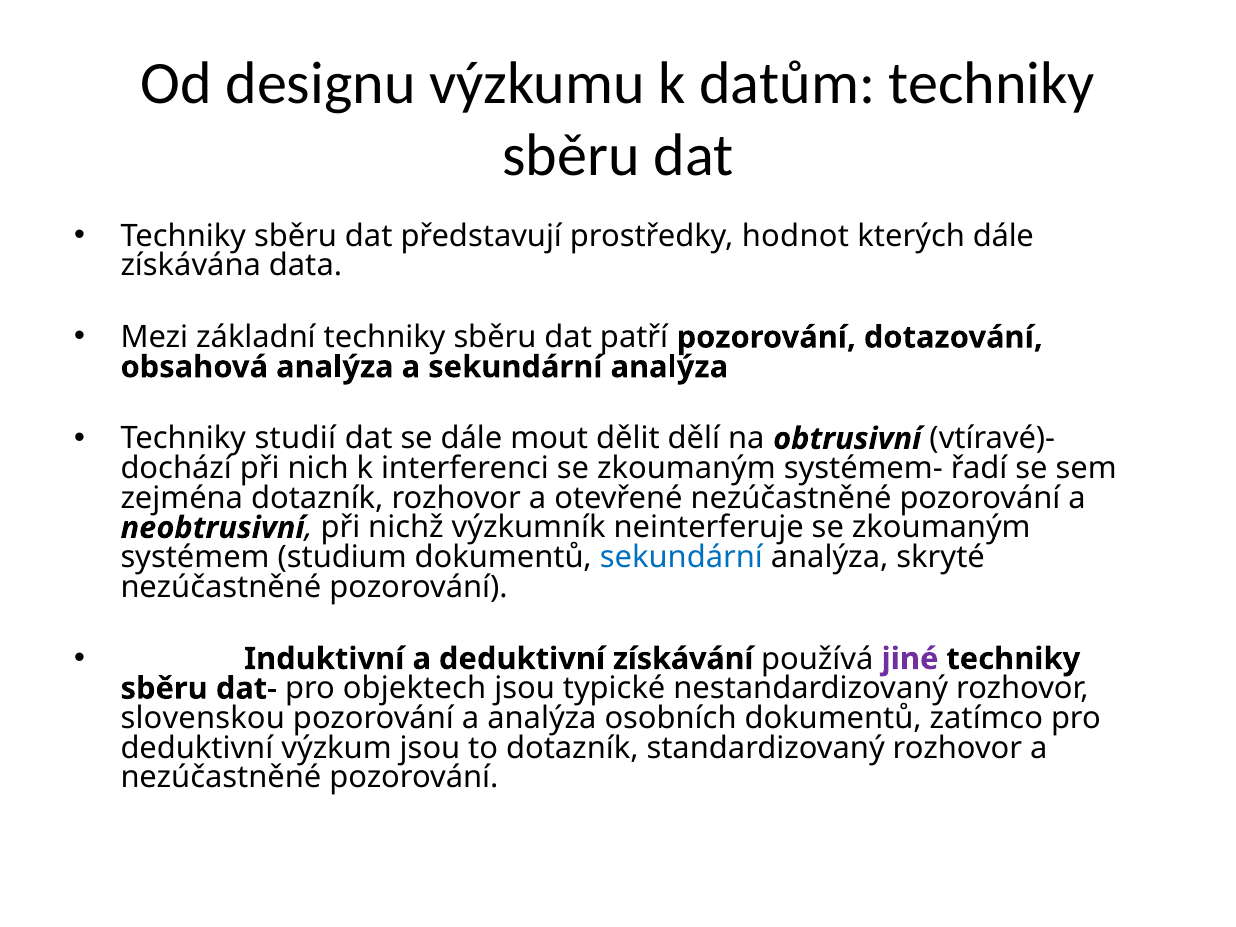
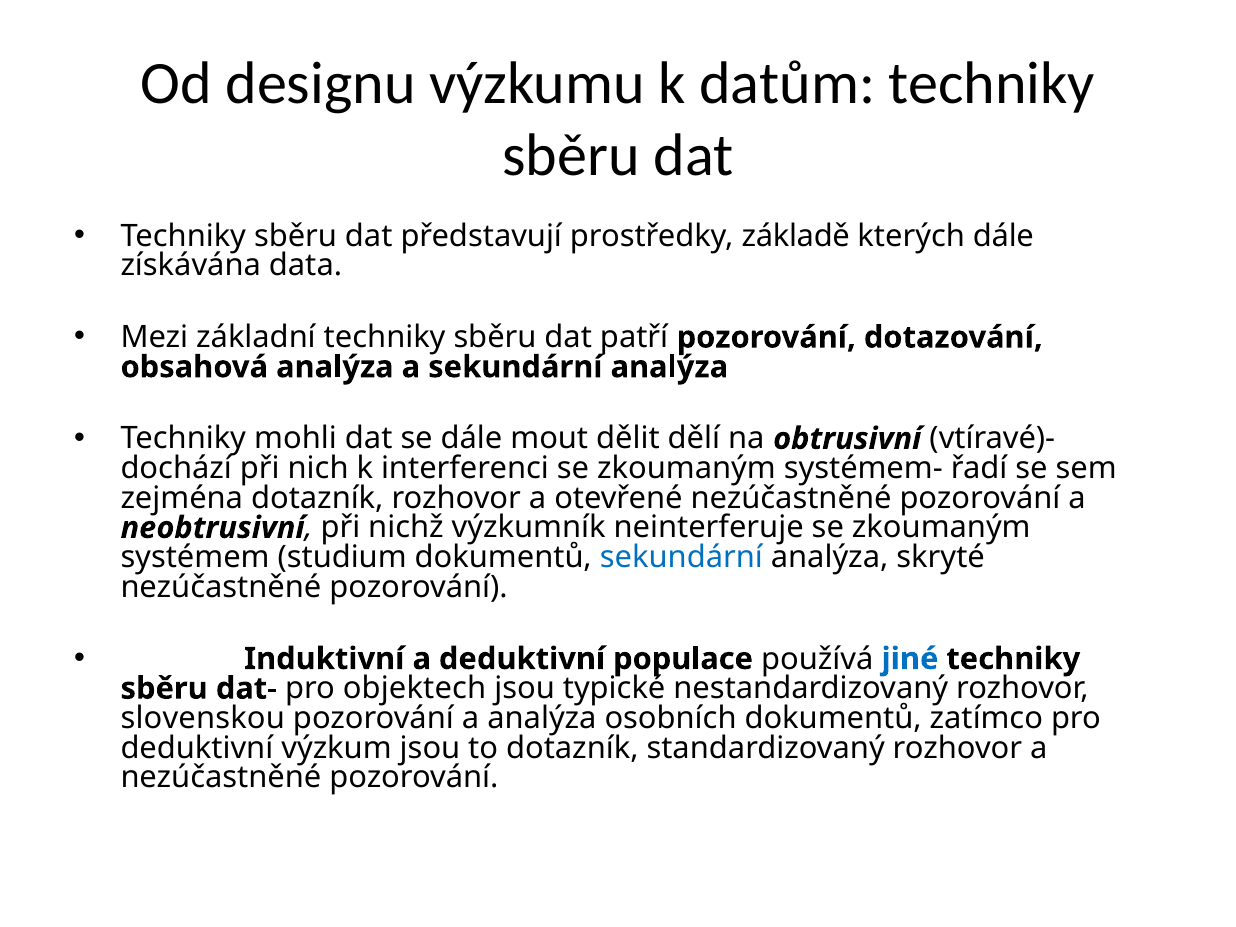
hodnot: hodnot -> základě
studií: studií -> mohli
získávání: získávání -> populace
jiné colour: purple -> blue
